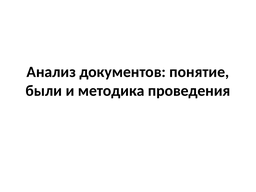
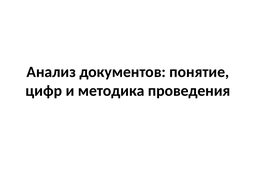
были: были -> цифр
